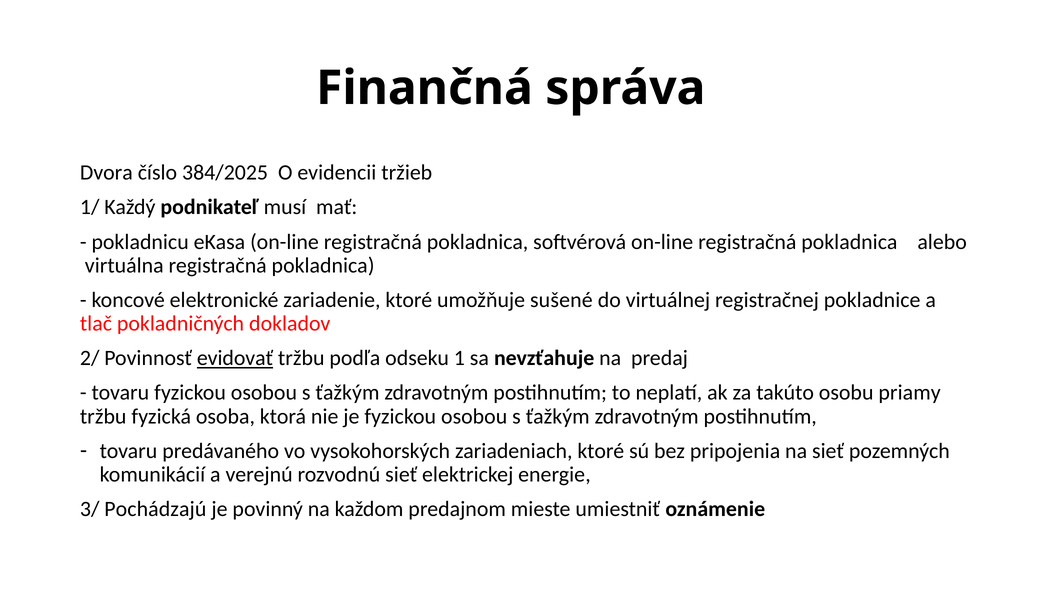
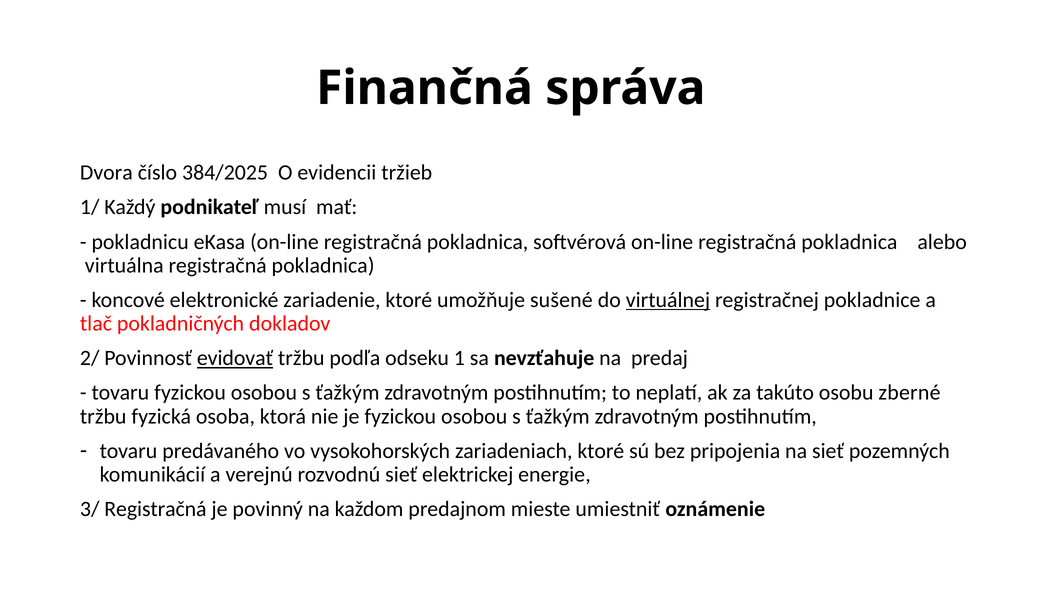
virtuálnej underline: none -> present
priamy: priamy -> zberné
3/ Pochádzajú: Pochádzajú -> Registračná
